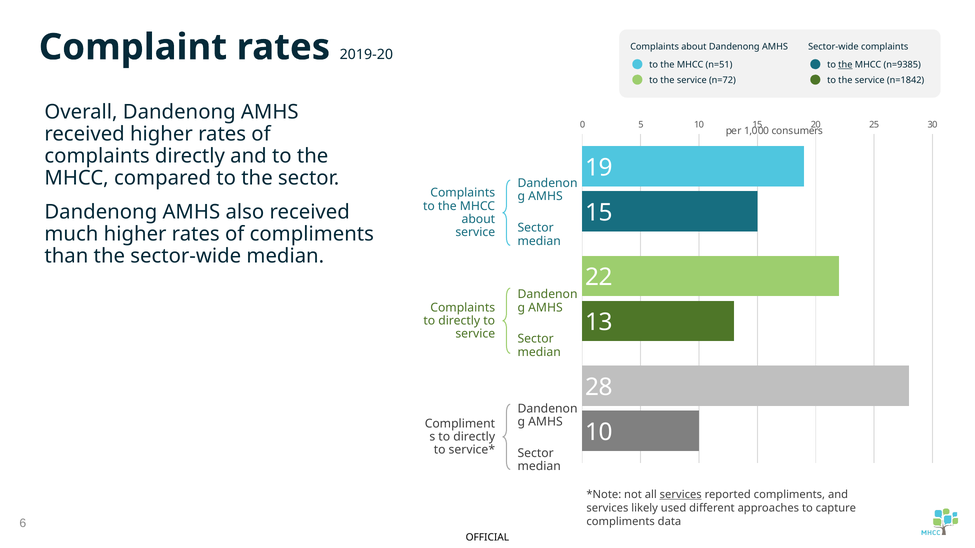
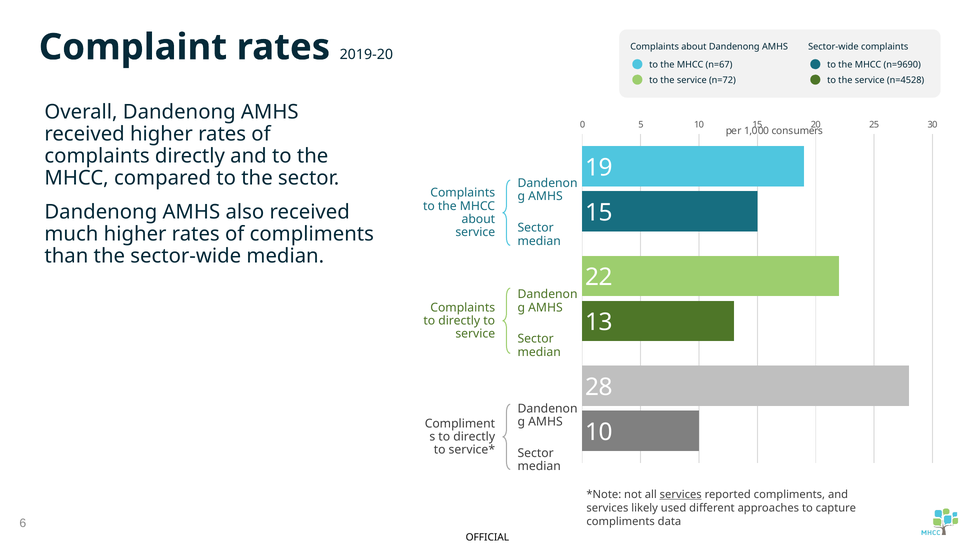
n=51: n=51 -> n=67
the at (845, 65) underline: present -> none
n=9385: n=9385 -> n=9690
n=1842: n=1842 -> n=4528
